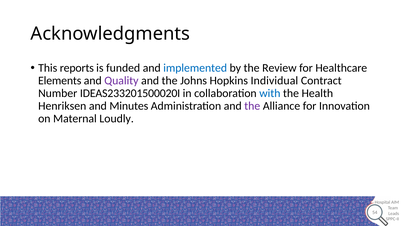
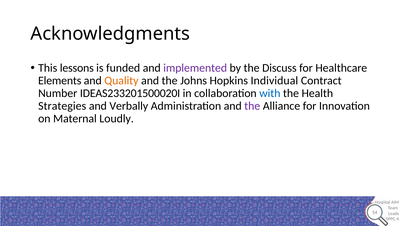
reports: reports -> lessons
implemented colour: blue -> purple
Review: Review -> Discuss
Quality colour: purple -> orange
Henriksen: Henriksen -> Strategies
Minutes: Minutes -> Verbally
